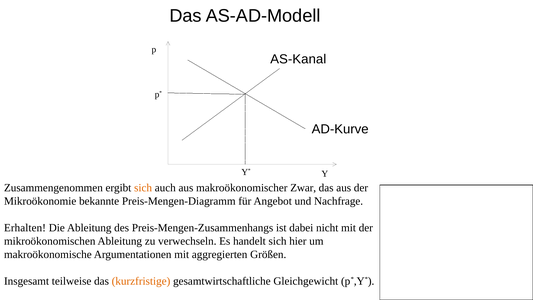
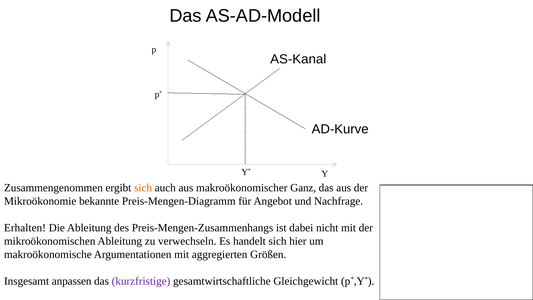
Zwar: Zwar -> Ganz
teilweise: teilweise -> anpassen
kurzfristige colour: orange -> purple
